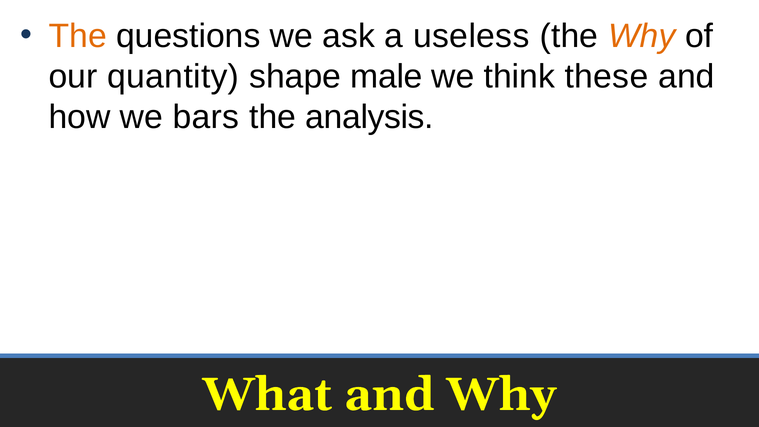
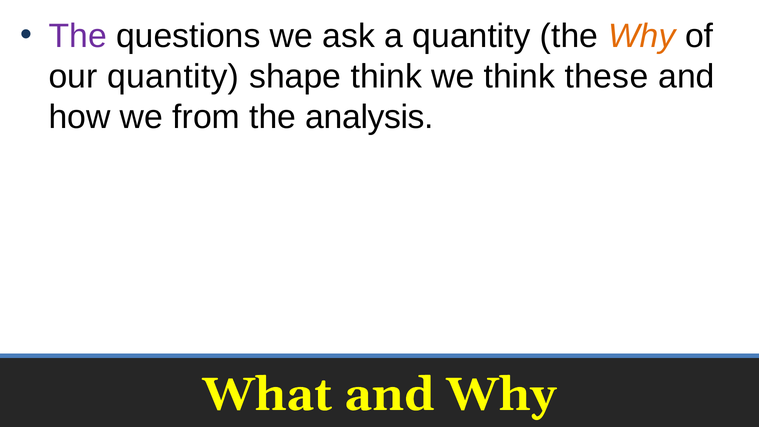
The at (78, 36) colour: orange -> purple
a useless: useless -> quantity
shape male: male -> think
bars: bars -> from
